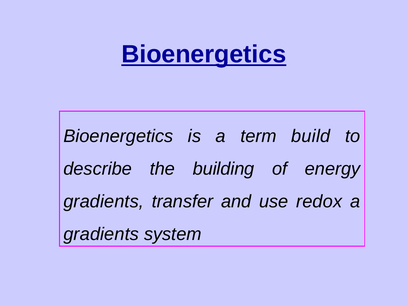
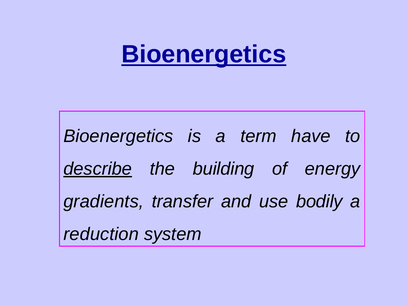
build: build -> have
describe underline: none -> present
redox: redox -> bodily
gradients at (101, 234): gradients -> reduction
